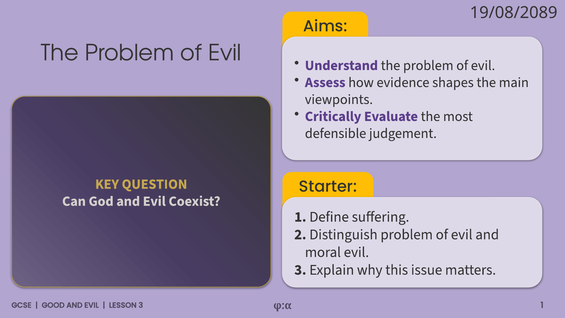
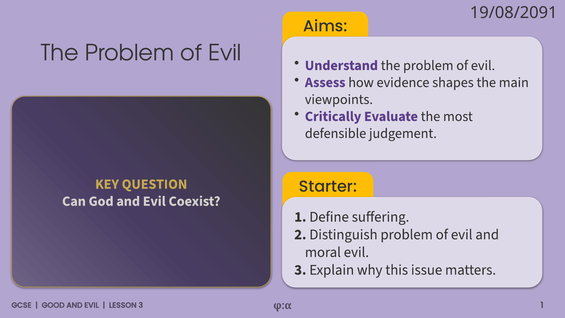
19/08/2089: 19/08/2089 -> 19/08/2091
